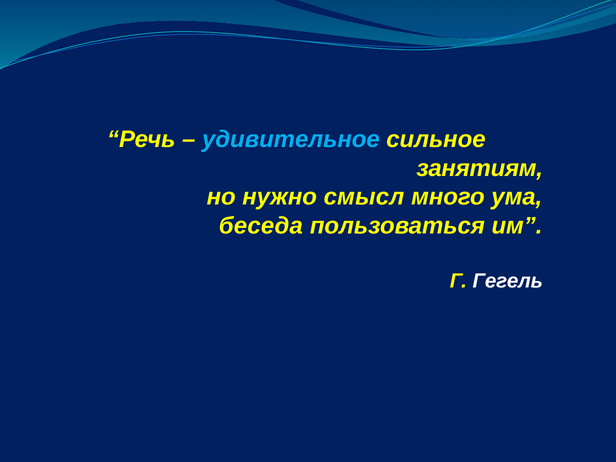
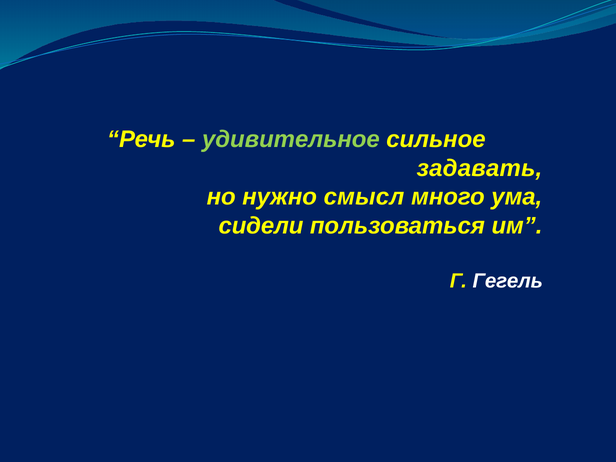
удивительное colour: light blue -> light green
занятиям: занятиям -> задавать
беседа: беседа -> сидели
